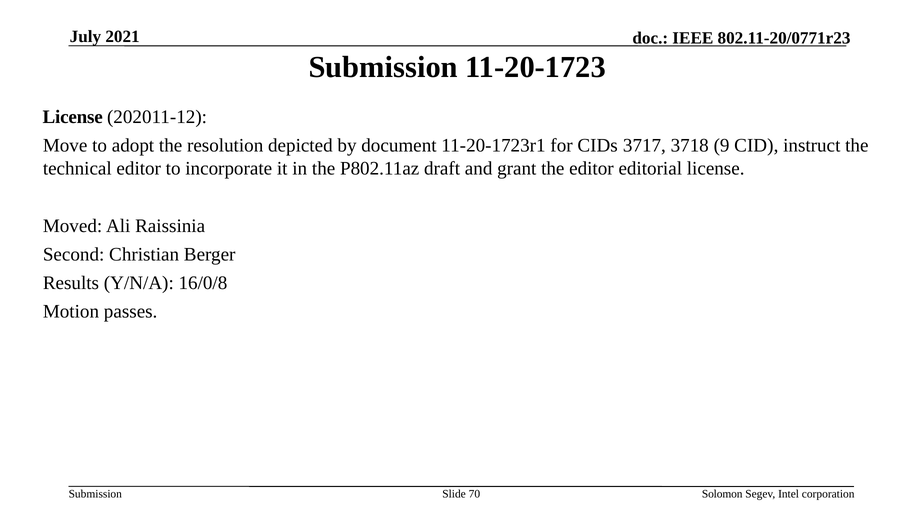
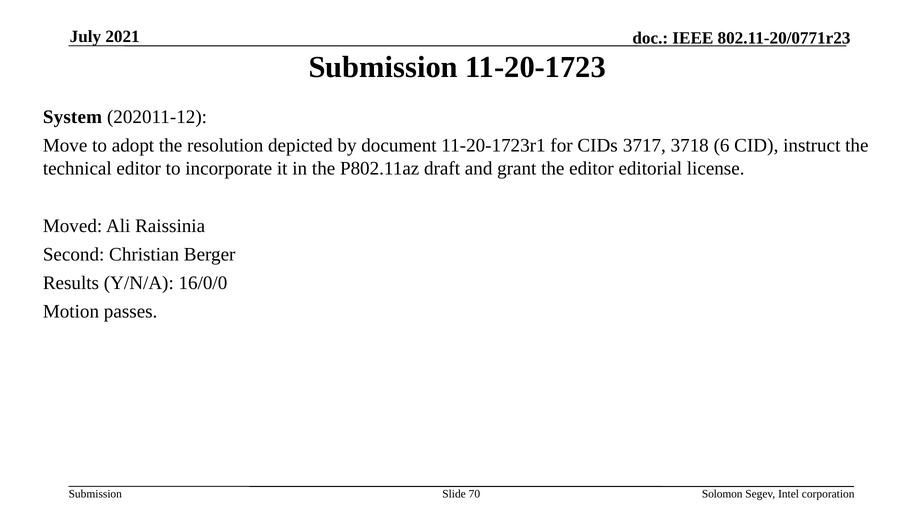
License at (73, 117): License -> System
9: 9 -> 6
16/0/8: 16/0/8 -> 16/0/0
